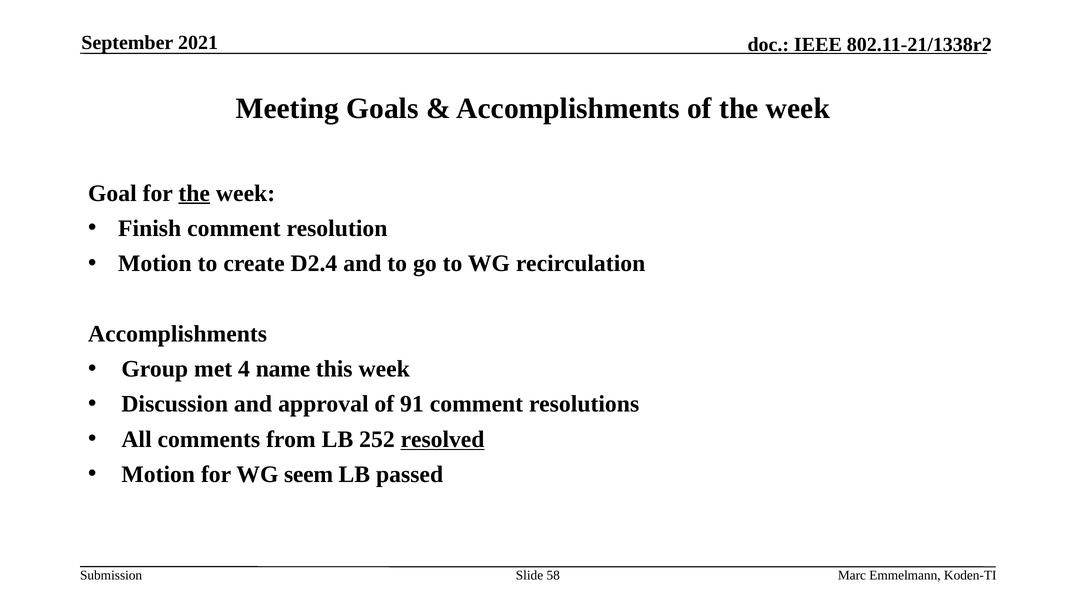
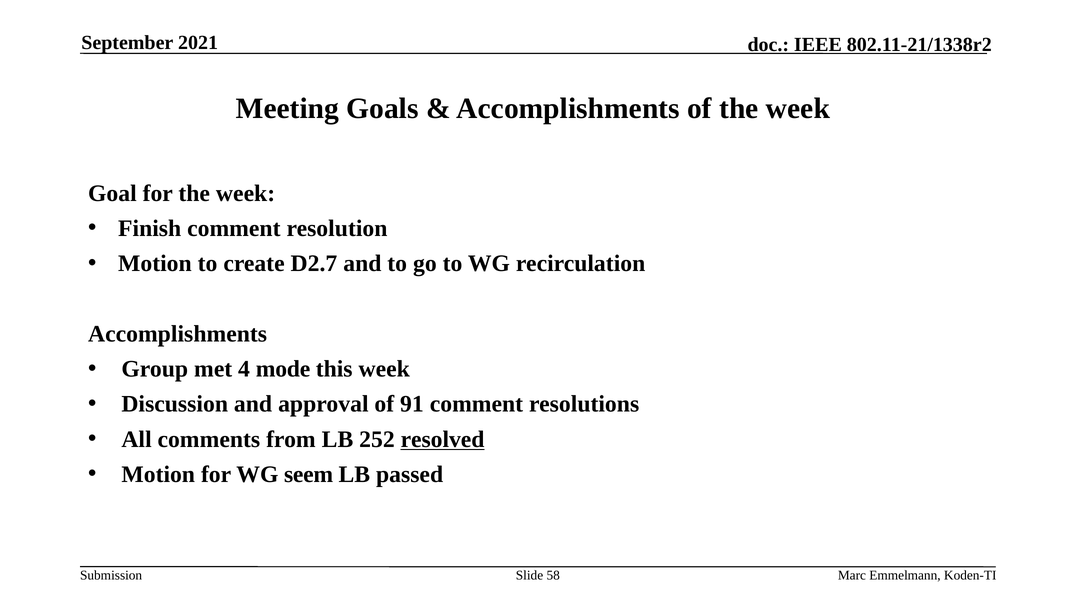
the at (194, 193) underline: present -> none
D2.4: D2.4 -> D2.7
name: name -> mode
